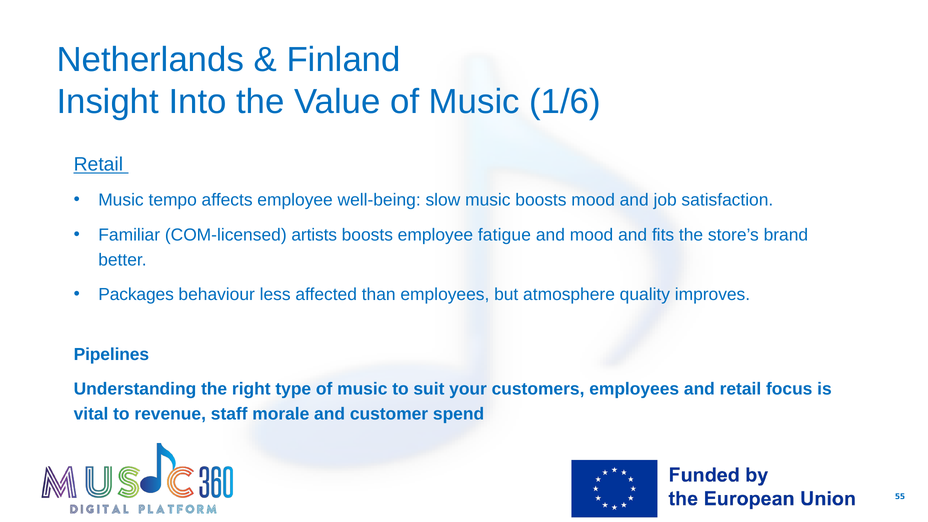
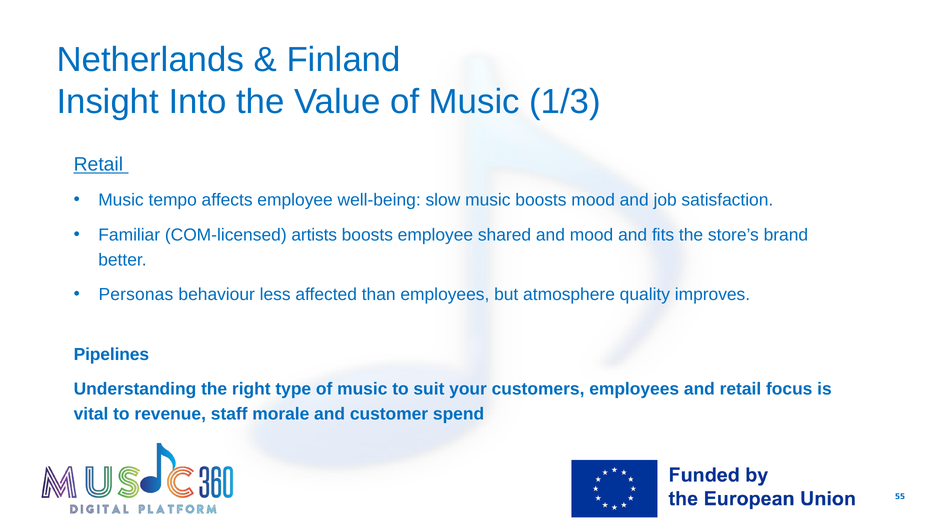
1/6: 1/6 -> 1/3
fatigue: fatigue -> shared
Packages: Packages -> Personas
